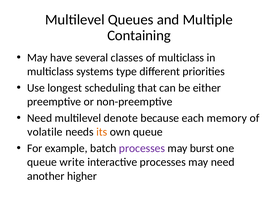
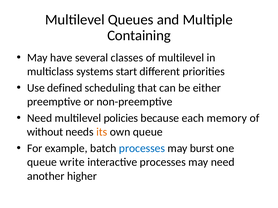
of multiclass: multiclass -> multilevel
type: type -> start
longest: longest -> defined
denote: denote -> policies
volatile: volatile -> without
processes at (142, 149) colour: purple -> blue
